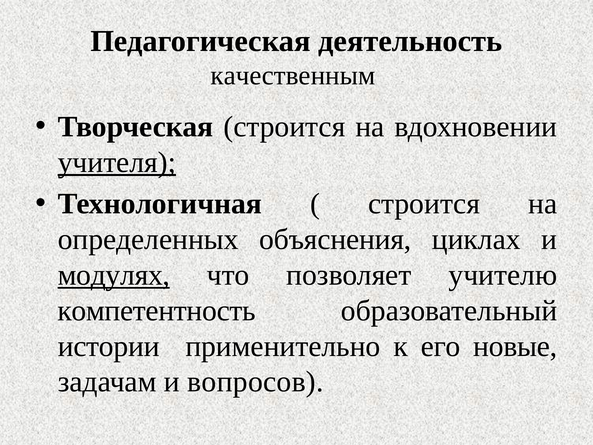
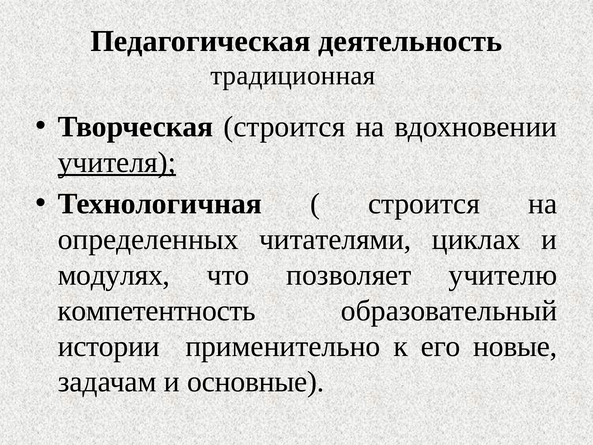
качественным: качественным -> традиционная
объяснения: объяснения -> читателями
модулях underline: present -> none
вопросов: вопросов -> основные
